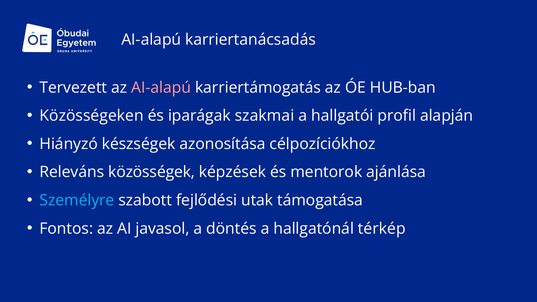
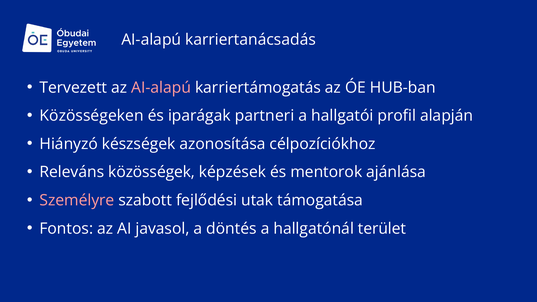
szakmai: szakmai -> partneri
Személyre colour: light blue -> pink
térkép: térkép -> terület
